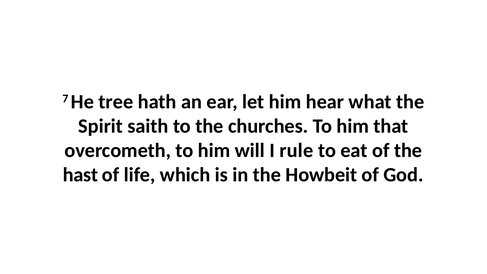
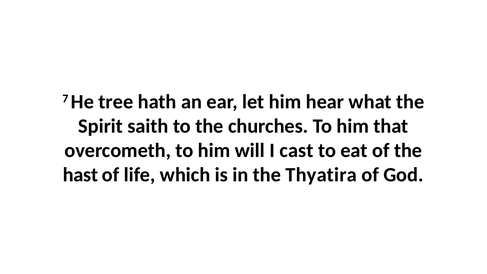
rule: rule -> cast
Howbeit: Howbeit -> Thyatira
